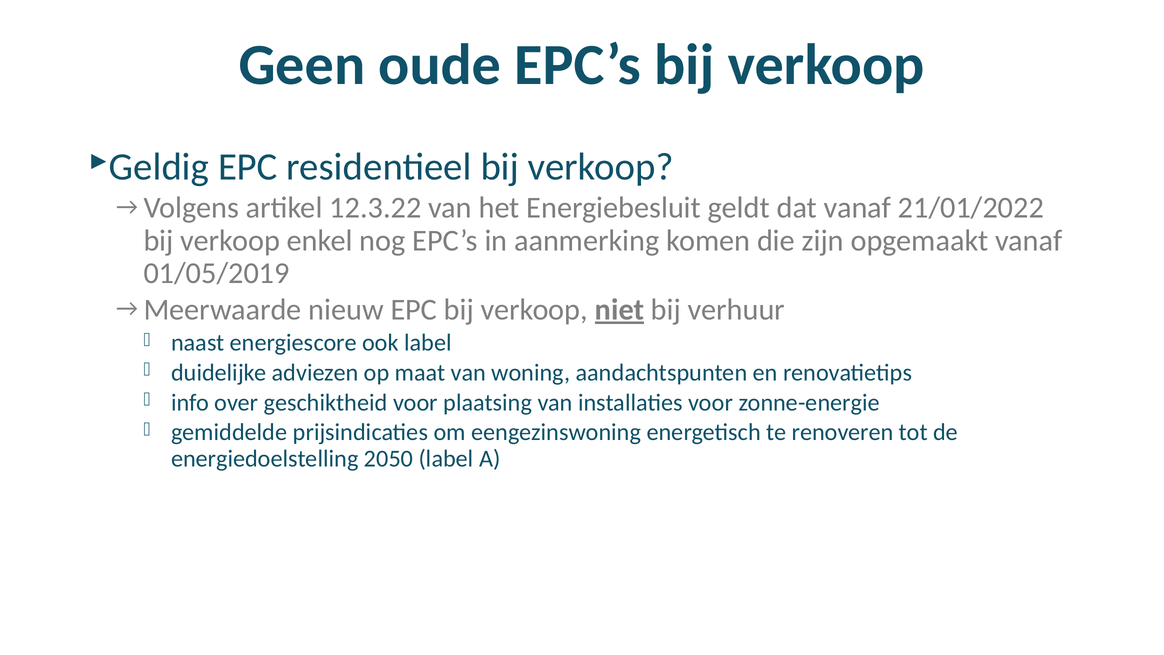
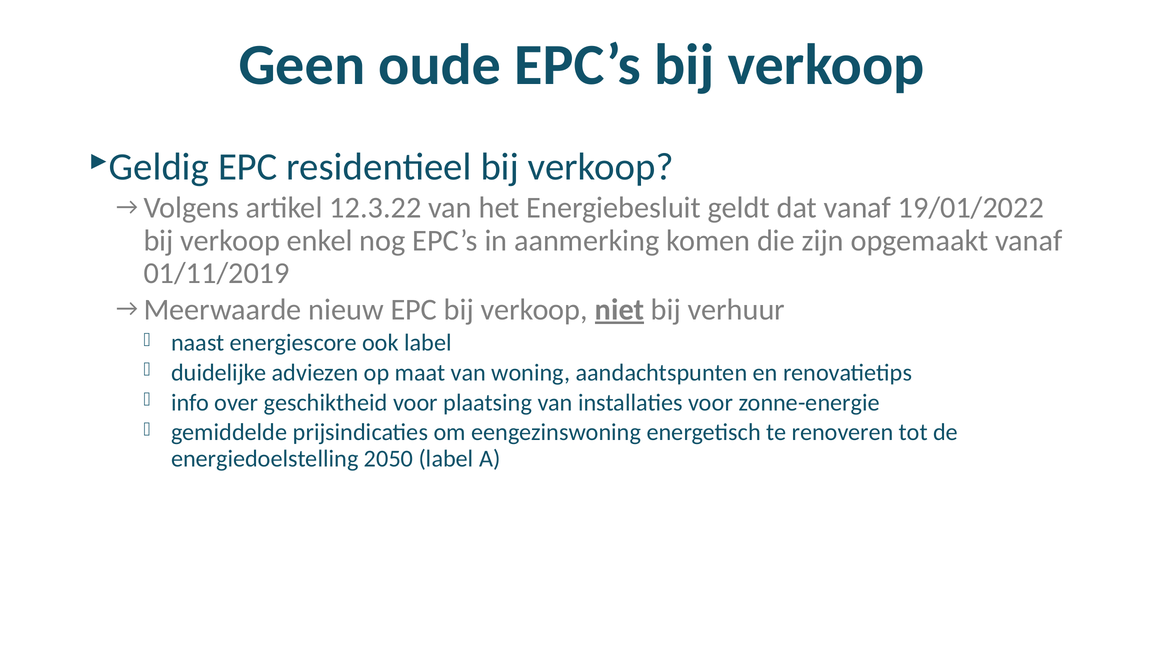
21/01/2022: 21/01/2022 -> 19/01/2022
01/05/2019: 01/05/2019 -> 01/11/2019
